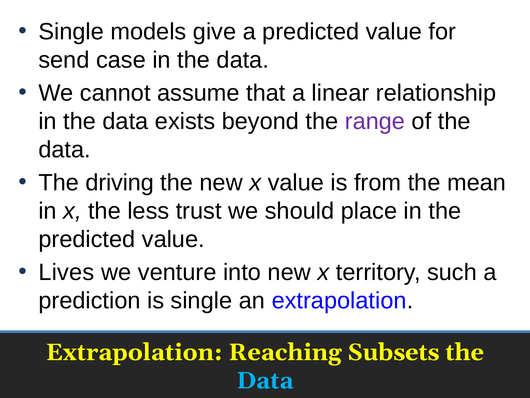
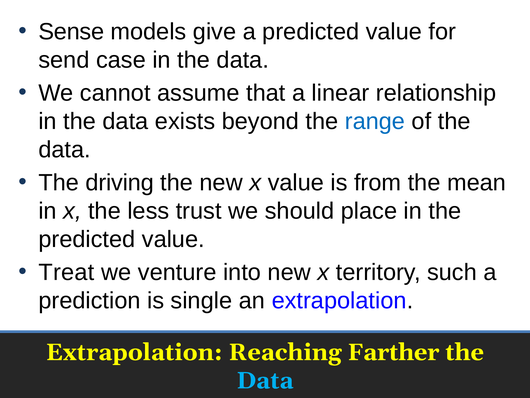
Single at (71, 32): Single -> Sense
range colour: purple -> blue
Lives: Lives -> Treat
Subsets: Subsets -> Farther
